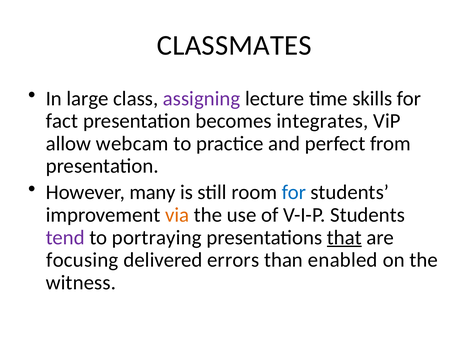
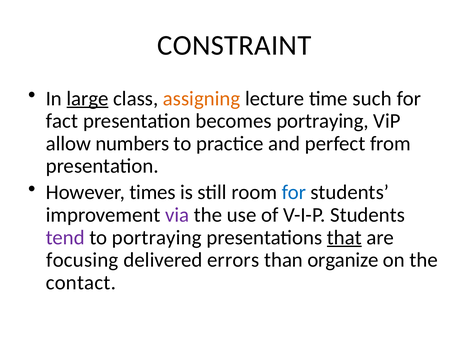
CLASSMATES: CLASSMATES -> CONSTRAINT
large underline: none -> present
assigning colour: purple -> orange
skills: skills -> such
becomes integrates: integrates -> portraying
webcam: webcam -> numbers
many: many -> times
via colour: orange -> purple
enabled: enabled -> organize
witness: witness -> contact
